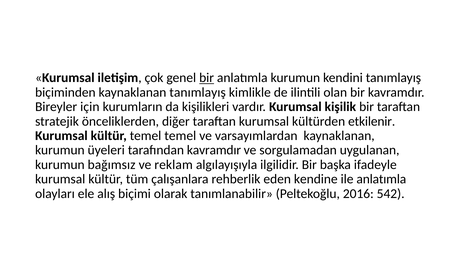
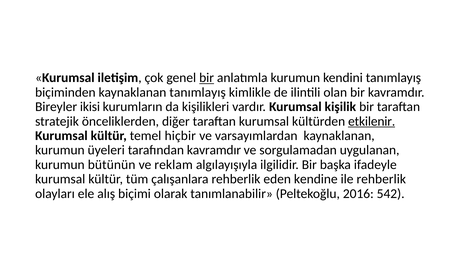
için: için -> ikisi
etkilenir underline: none -> present
temel temel: temel -> hiçbir
bağımsız: bağımsız -> bütünün
ile anlatımla: anlatımla -> rehberlik
